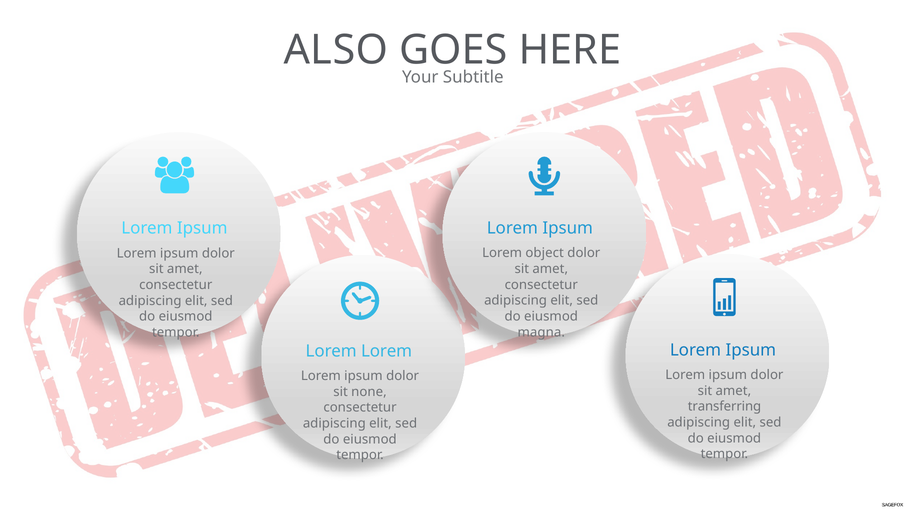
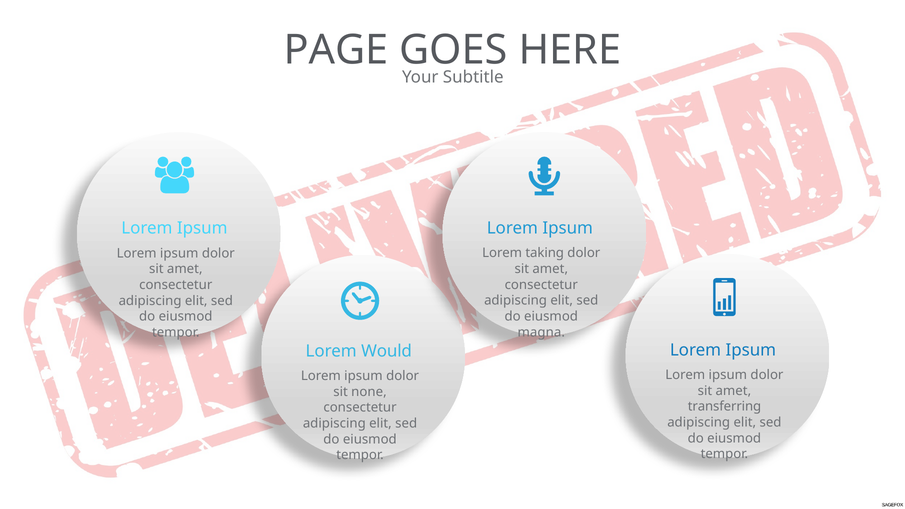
ALSO: ALSO -> PAGE
object: object -> taking
Lorem at (387, 351): Lorem -> Would
